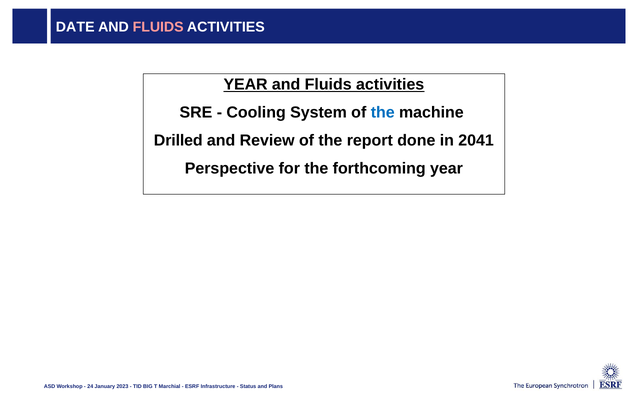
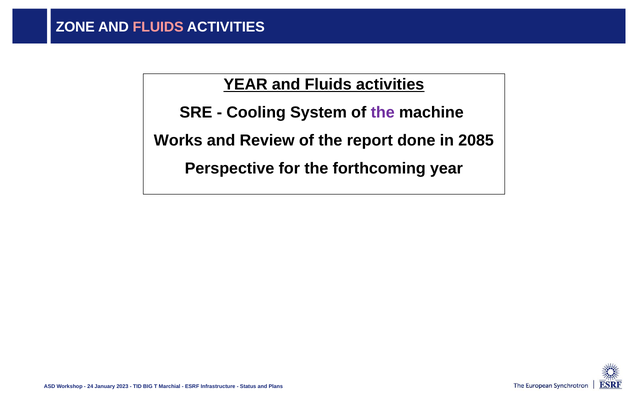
DATE: DATE -> ZONE
the at (383, 112) colour: blue -> purple
Drilled: Drilled -> Works
2041: 2041 -> 2085
